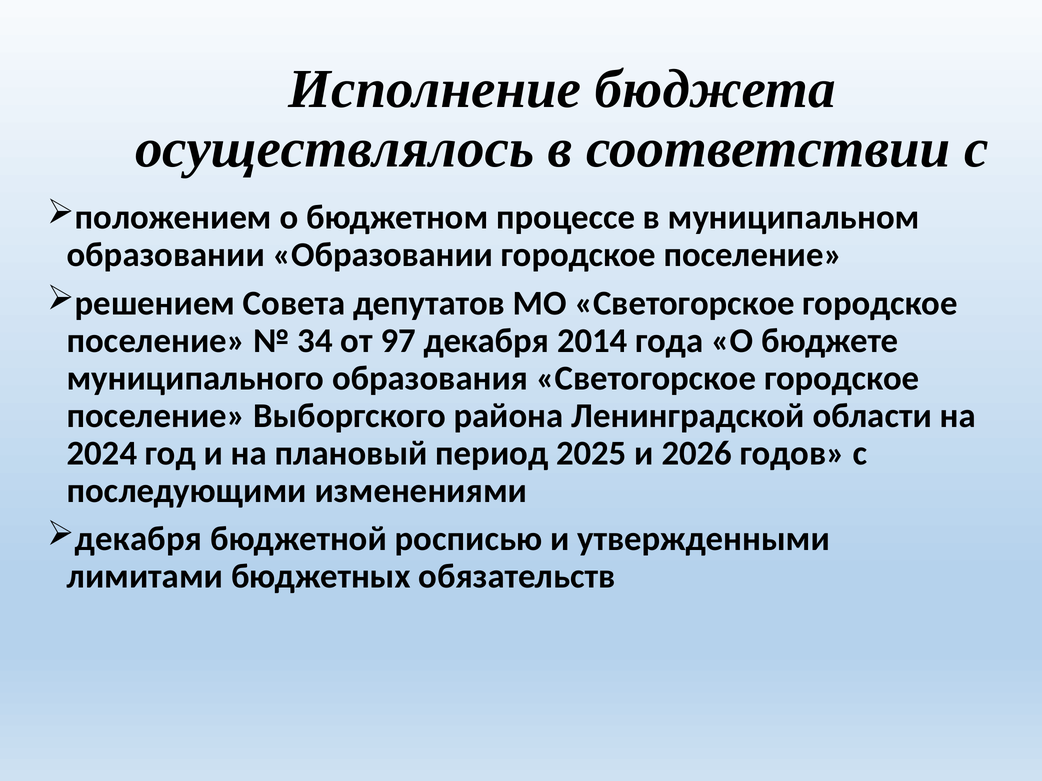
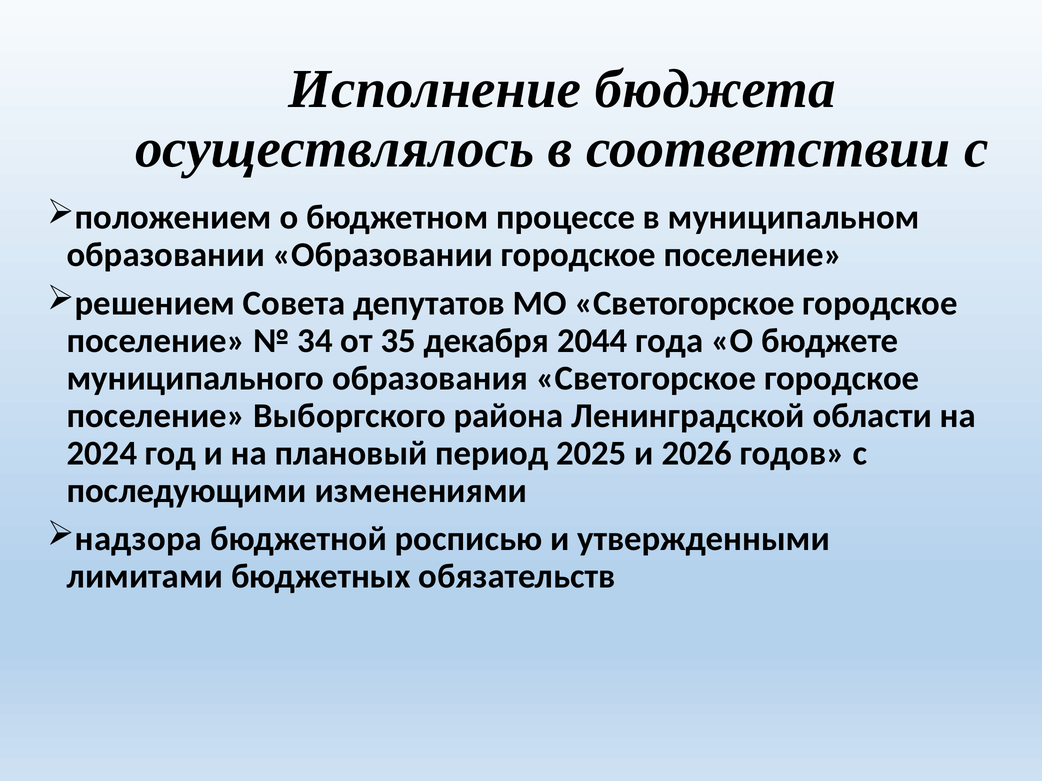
97: 97 -> 35
2014: 2014 -> 2044
декабря at (139, 539): декабря -> надзора
